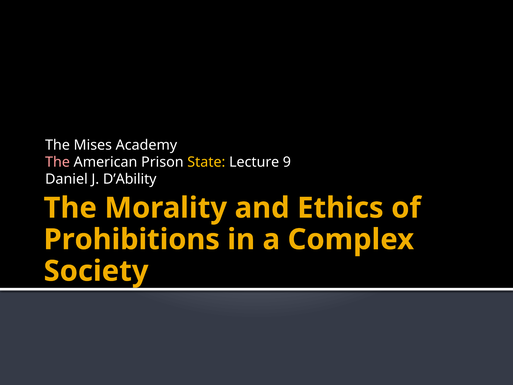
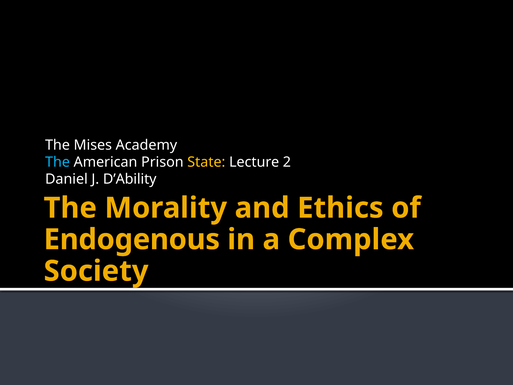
The at (58, 162) colour: pink -> light blue
9: 9 -> 2
Prohibitions: Prohibitions -> Endogenous
